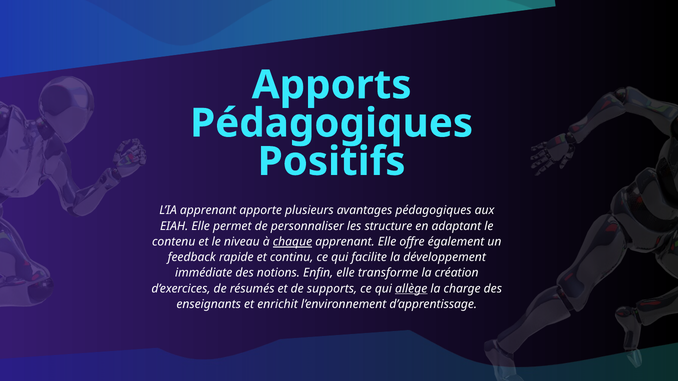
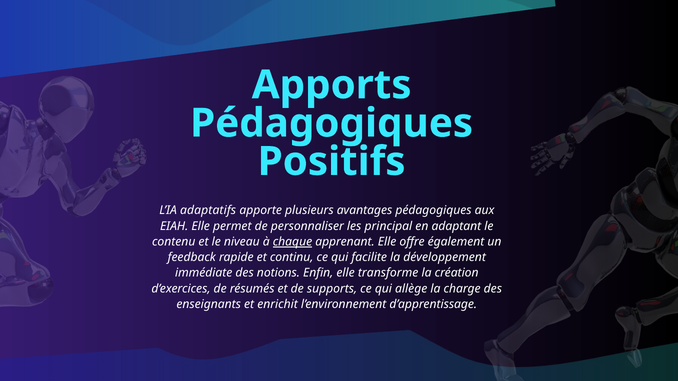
L’IA apprenant: apprenant -> adaptatifs
structure: structure -> principal
allège underline: present -> none
